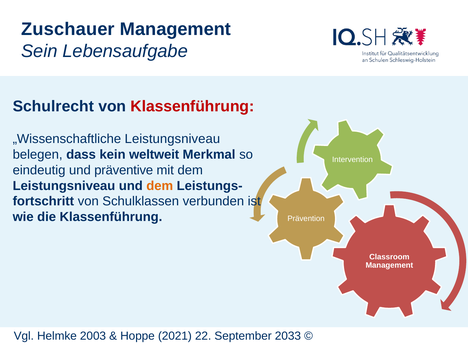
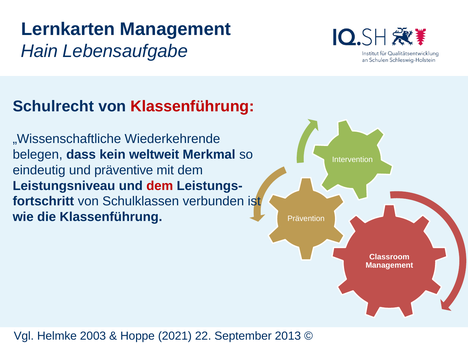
Zuschauer: Zuschauer -> Lernkarten
Sein: Sein -> Hain
„Wissenschaftliche Leistungsniveau: Leistungsniveau -> Wiederkehrende
dem at (160, 186) colour: orange -> red
2033: 2033 -> 2013
